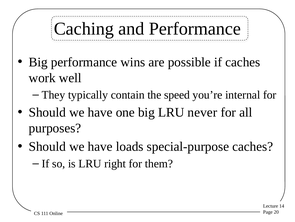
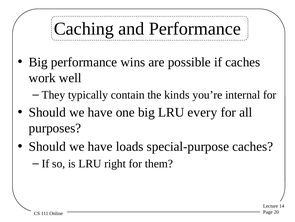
speed: speed -> kinds
never: never -> every
